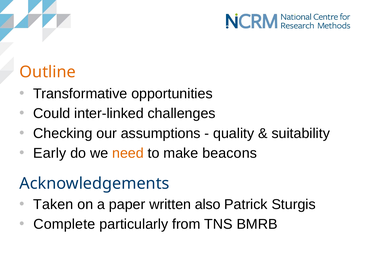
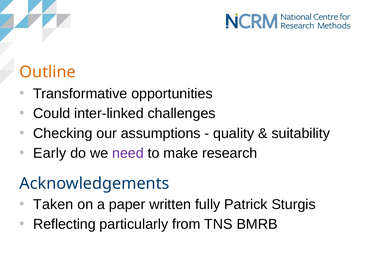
need colour: orange -> purple
beacons: beacons -> research
also: also -> fully
Complete: Complete -> Reflecting
